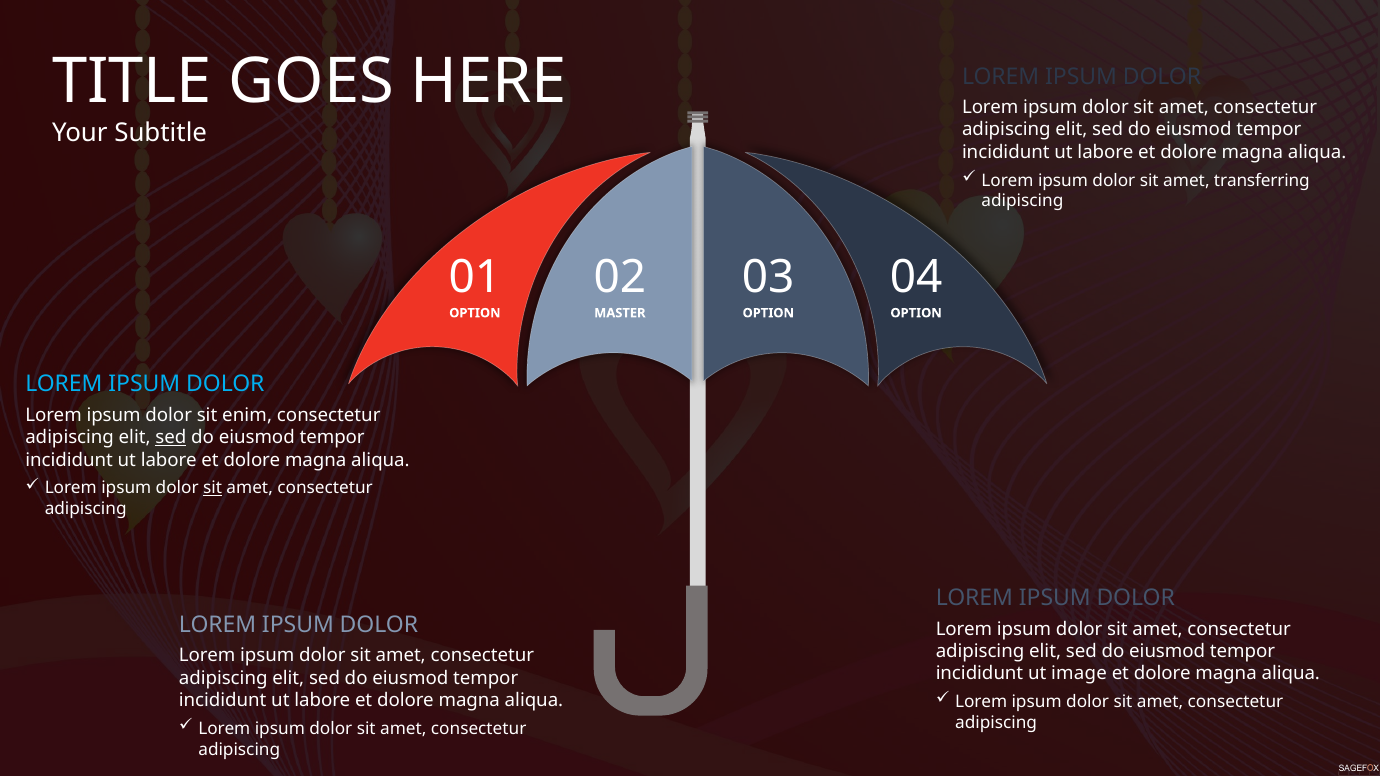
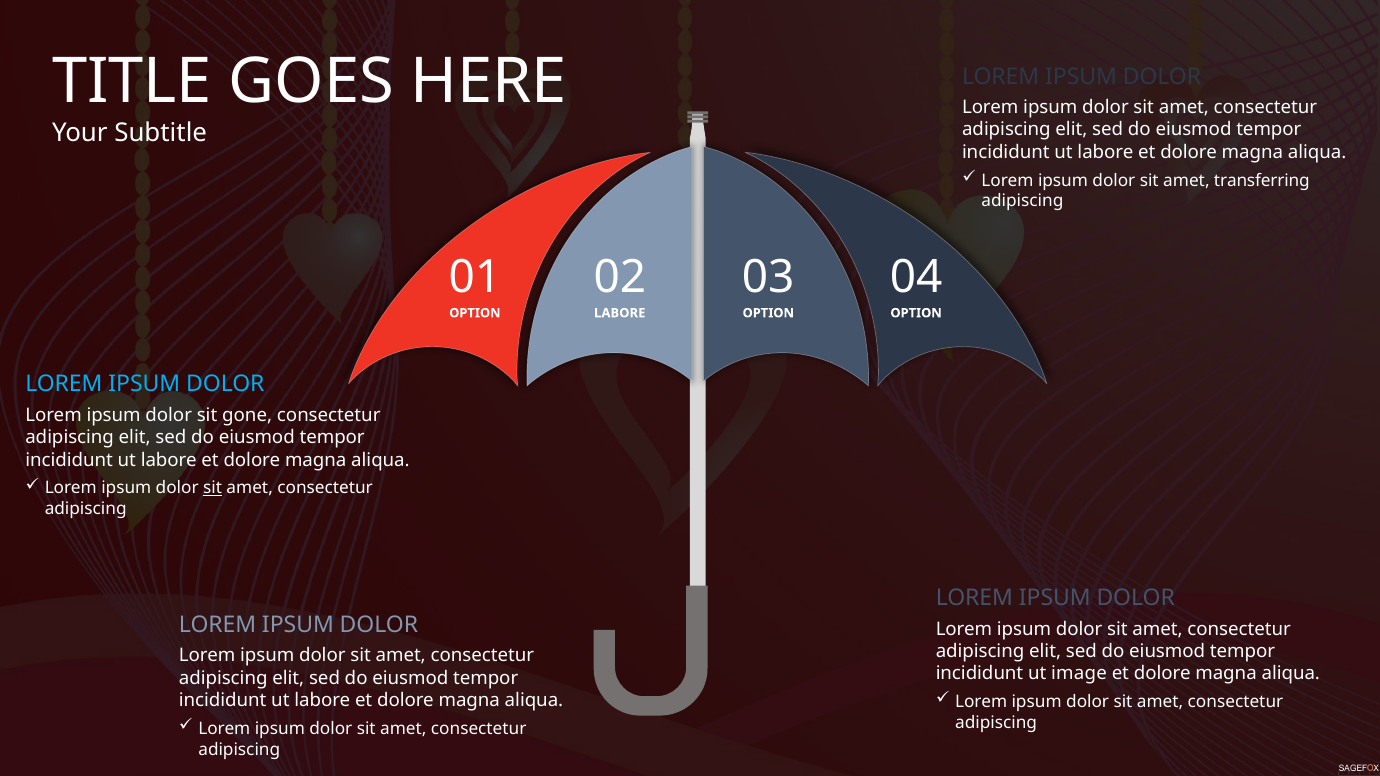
MASTER at (620, 313): MASTER -> LABORE
enim: enim -> gone
sed at (171, 438) underline: present -> none
